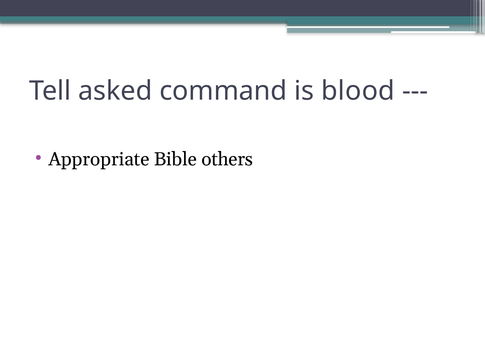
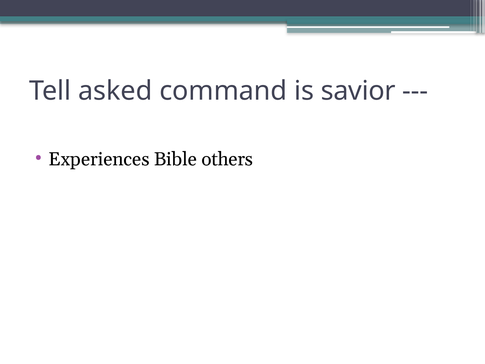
blood: blood -> savior
Appropriate: Appropriate -> Experiences
